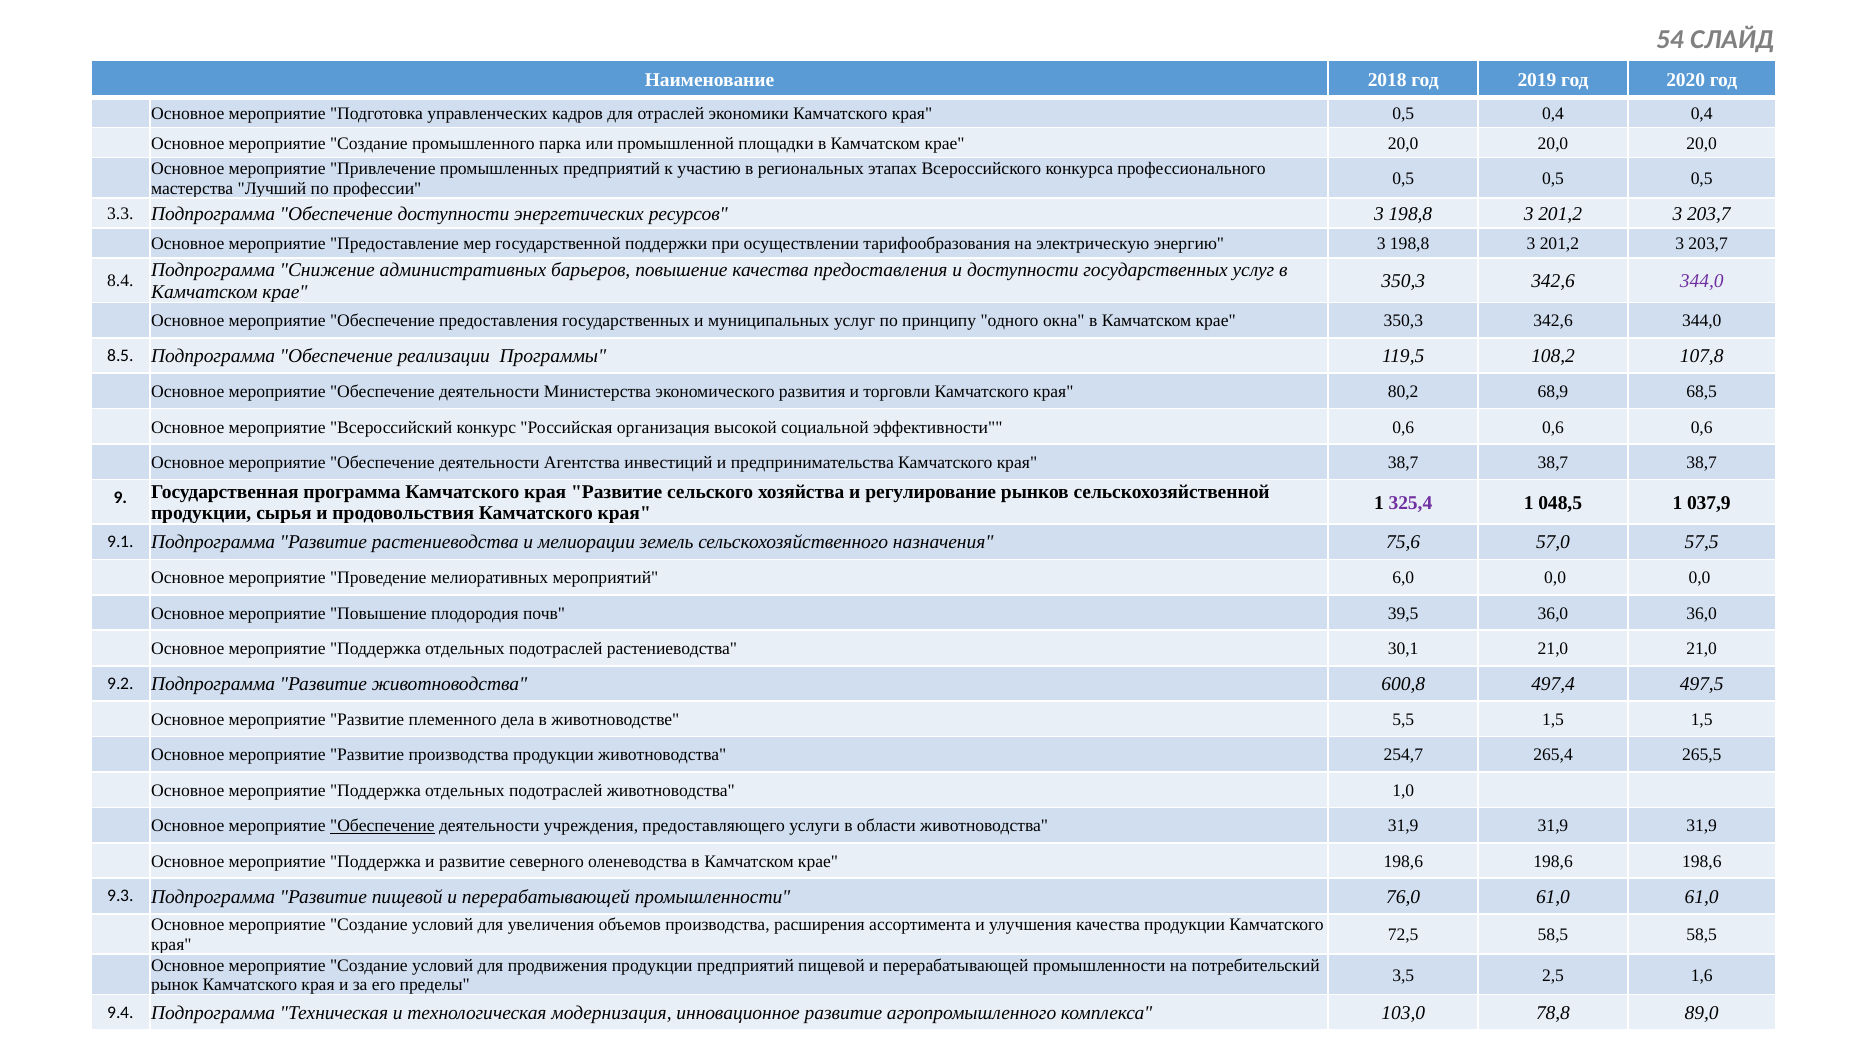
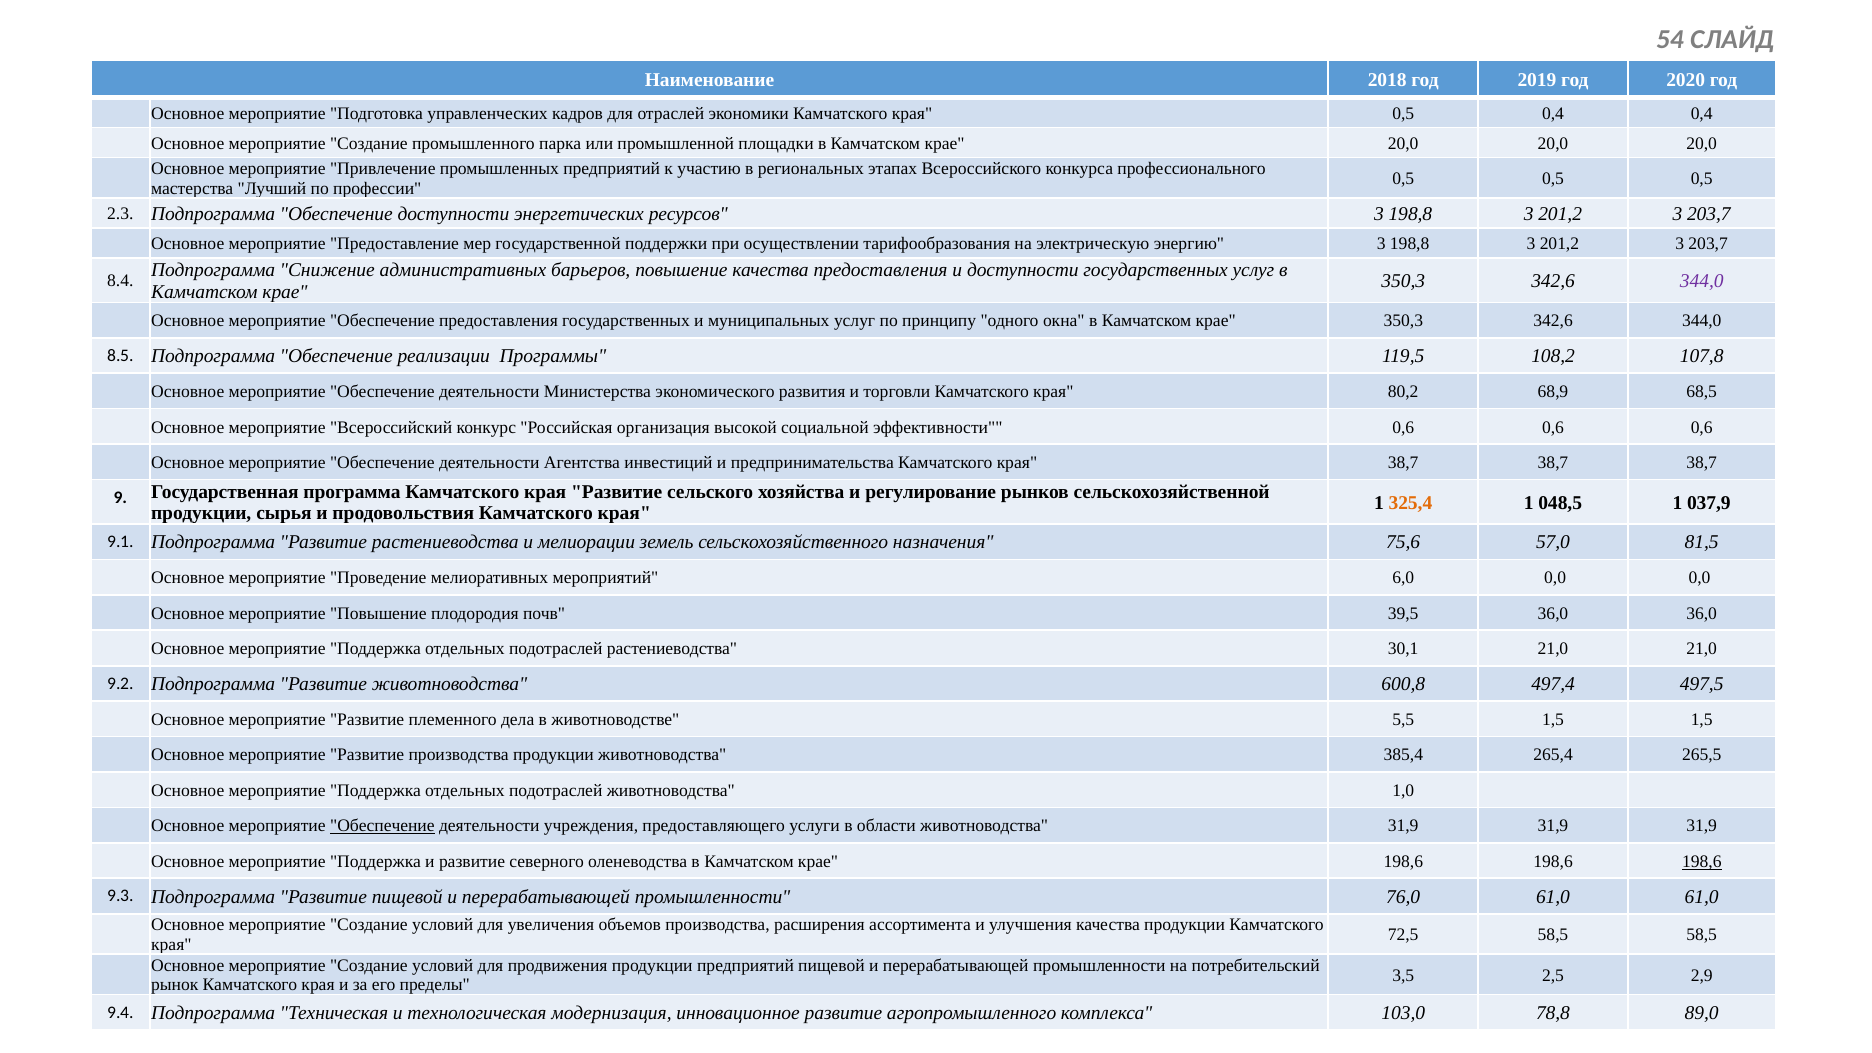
3.3: 3.3 -> 2.3
325,4 colour: purple -> orange
57,5: 57,5 -> 81,5
254,7: 254,7 -> 385,4
198,6 at (1702, 861) underline: none -> present
1,6: 1,6 -> 2,9
